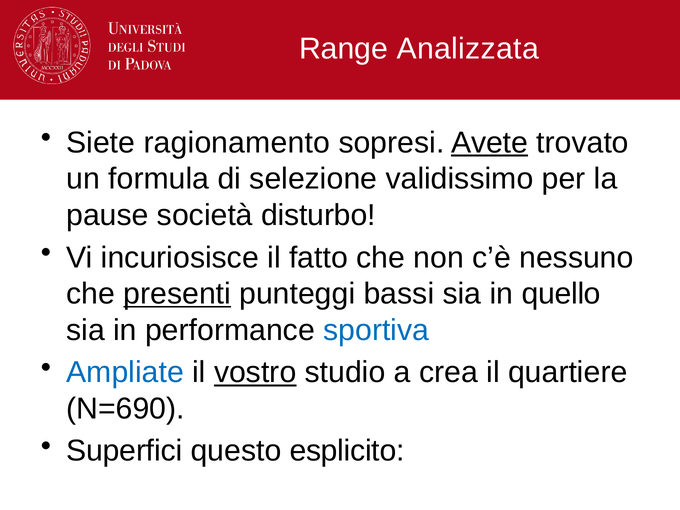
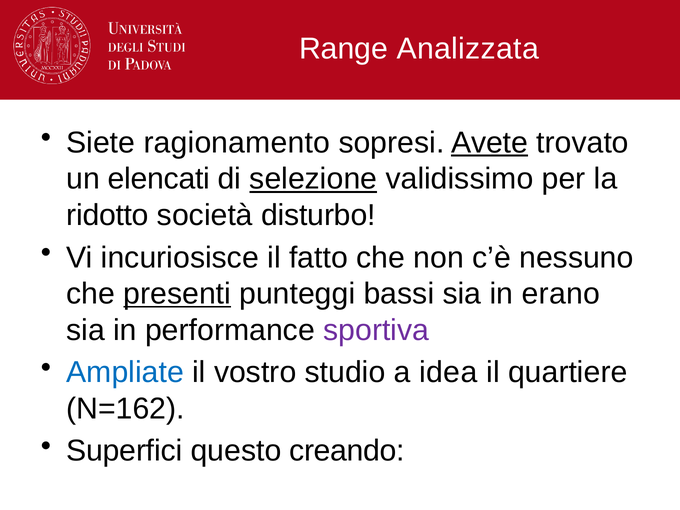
formula: formula -> elencati
selezione underline: none -> present
pause: pause -> ridotto
quello: quello -> erano
sportiva colour: blue -> purple
vostro underline: present -> none
crea: crea -> idea
N=690: N=690 -> N=162
esplicito: esplicito -> creando
